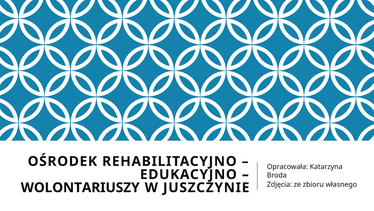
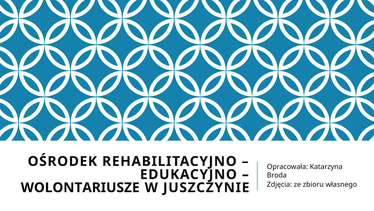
WOLONTARIUSZY: WOLONTARIUSZY -> WOLONTARIUSZE
